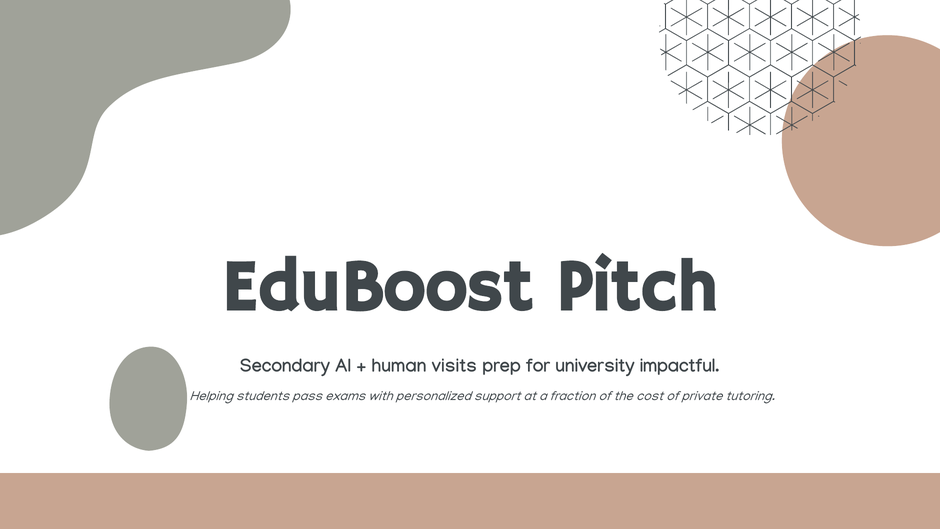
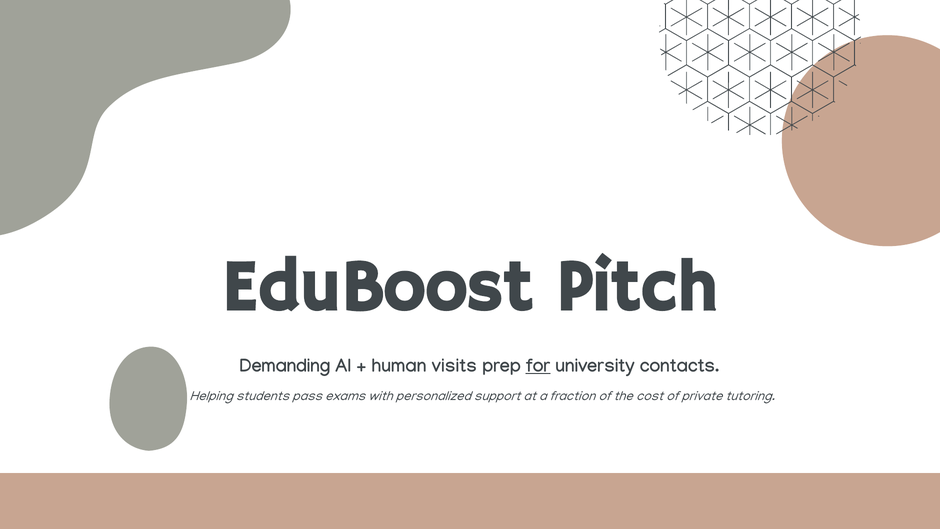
Secondary: Secondary -> Demanding
for underline: none -> present
impactful: impactful -> contacts
